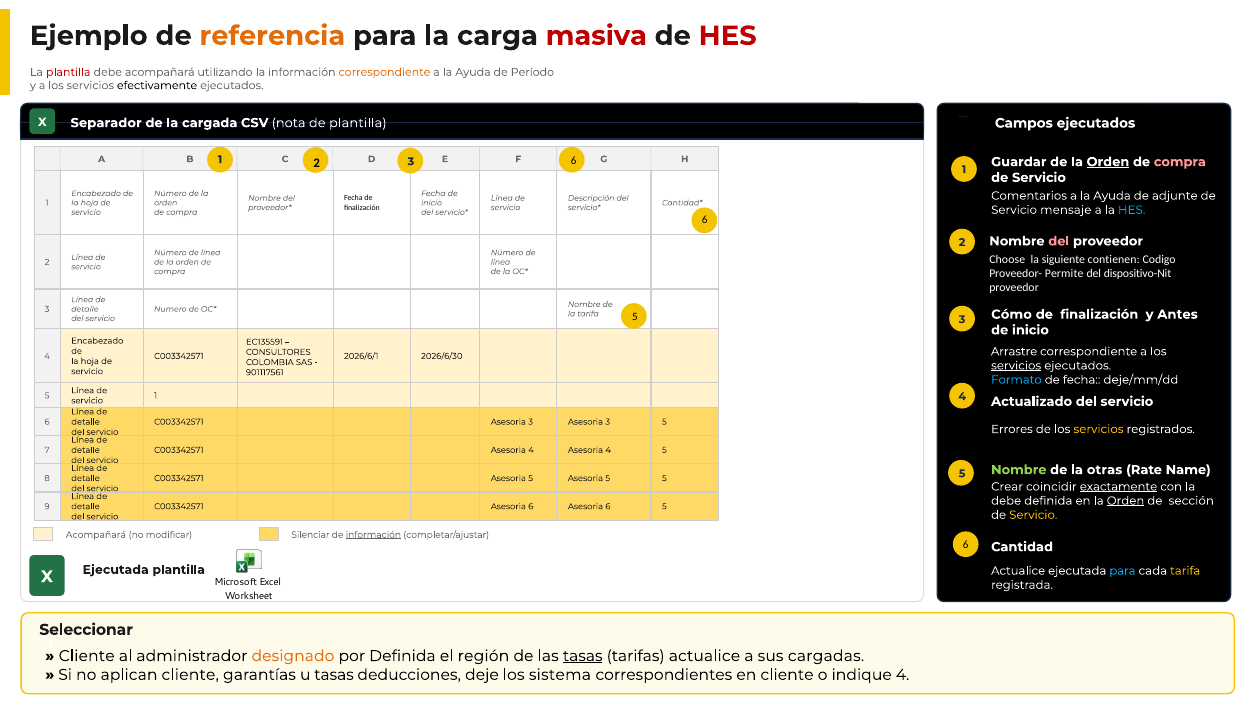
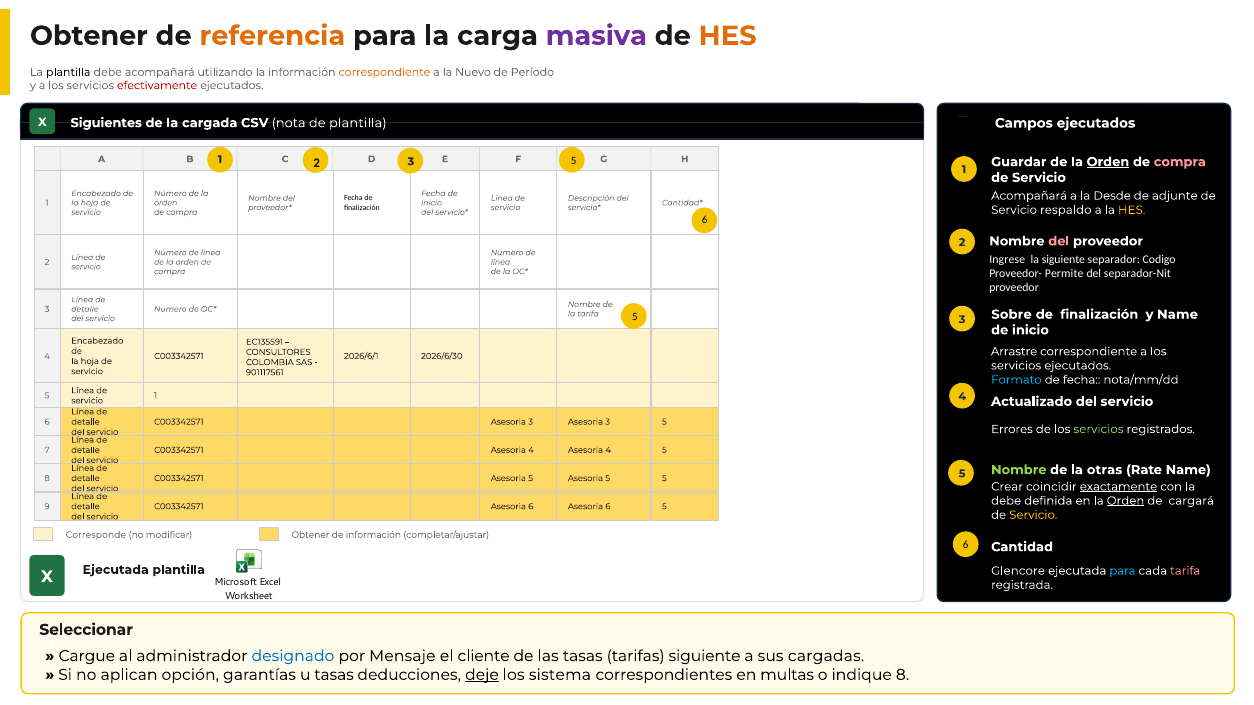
Ejemplo at (89, 36): Ejemplo -> Obtener
masiva colour: red -> purple
HES at (728, 36) colour: red -> orange
plantilla at (68, 72) colour: red -> black
Ayuda at (473, 72): Ayuda -> Nuevo
efectivamente colour: black -> red
Separador: Separador -> Siguientes
1 3 6: 6 -> 5
Comentarios at (1029, 196): Comentarios -> Acompañará
Ayuda at (1112, 196): Ayuda -> Desde
mensaje: mensaje -> respaldo
HES at (1132, 210) colour: light blue -> yellow
Choose: Choose -> Ingrese
contienen: contienen -> separador
dispositivo-Nit: dispositivo-Nit -> separador-Nit
Cómo: Cómo -> Sobre
y Antes: Antes -> Name
servicios at (1016, 366) underline: present -> none
deje/mm/dd: deje/mm/dd -> nota/mm/dd
servicios at (1098, 429) colour: yellow -> light green
sección: sección -> cargará
Acompañará at (96, 535): Acompañará -> Corresponde
modificar Silenciar: Silenciar -> Obtener
información at (373, 535) underline: present -> none
Actualice at (1018, 571): Actualice -> Glencore
tarifa at (1185, 571) colour: yellow -> pink
Cliente at (87, 656): Cliente -> Cargue
designado colour: orange -> blue
por Definida: Definida -> Mensaje
región: región -> cliente
tasas at (583, 656) underline: present -> none
tarifas actualice: actualice -> siguiente
aplican cliente: cliente -> opción
deje underline: none -> present
en cliente: cliente -> multas
indique 4: 4 -> 8
